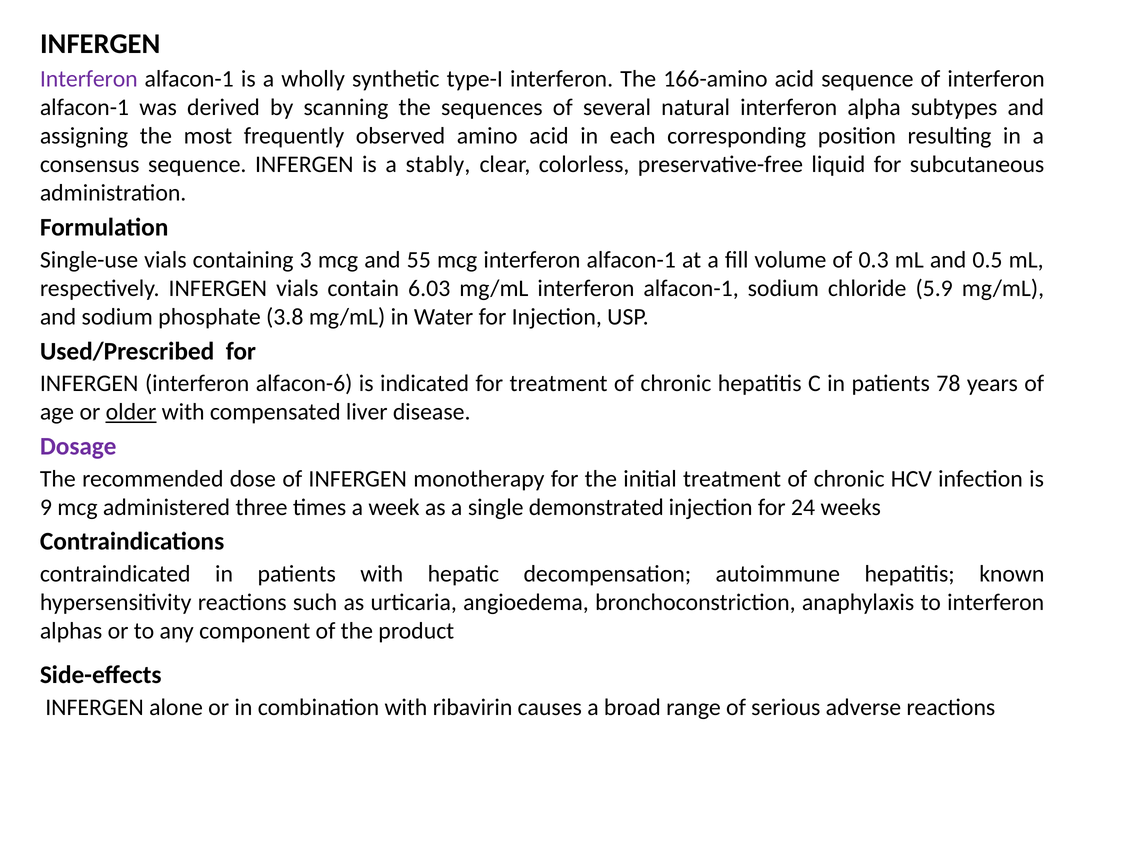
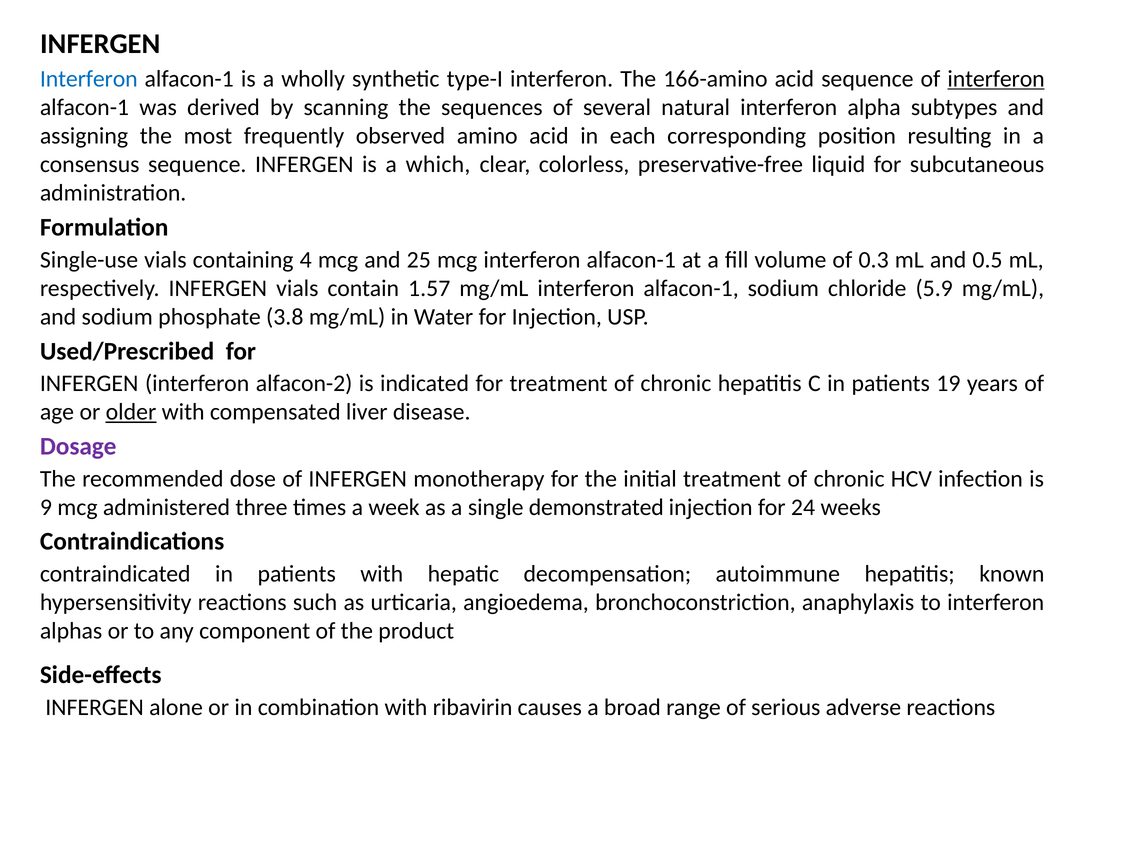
Interferon at (89, 79) colour: purple -> blue
interferon at (996, 79) underline: none -> present
stably: stably -> which
3: 3 -> 4
55: 55 -> 25
6.03: 6.03 -> 1.57
alfacon-6: alfacon-6 -> alfacon-2
78: 78 -> 19
